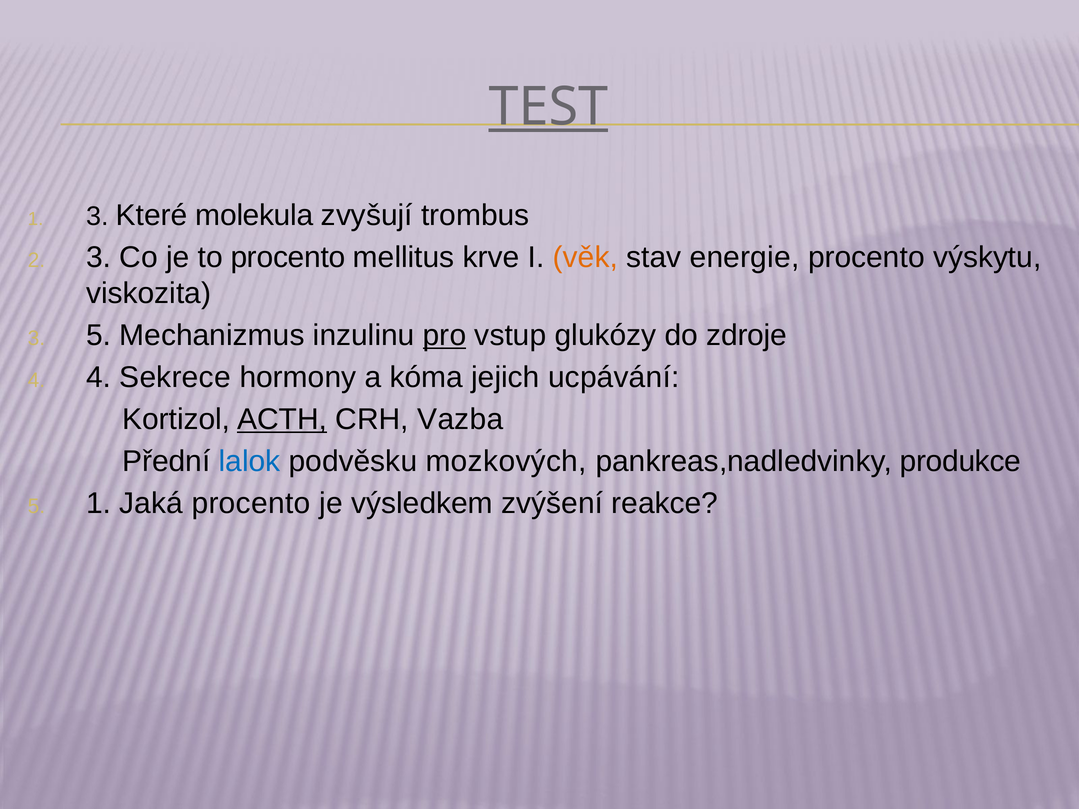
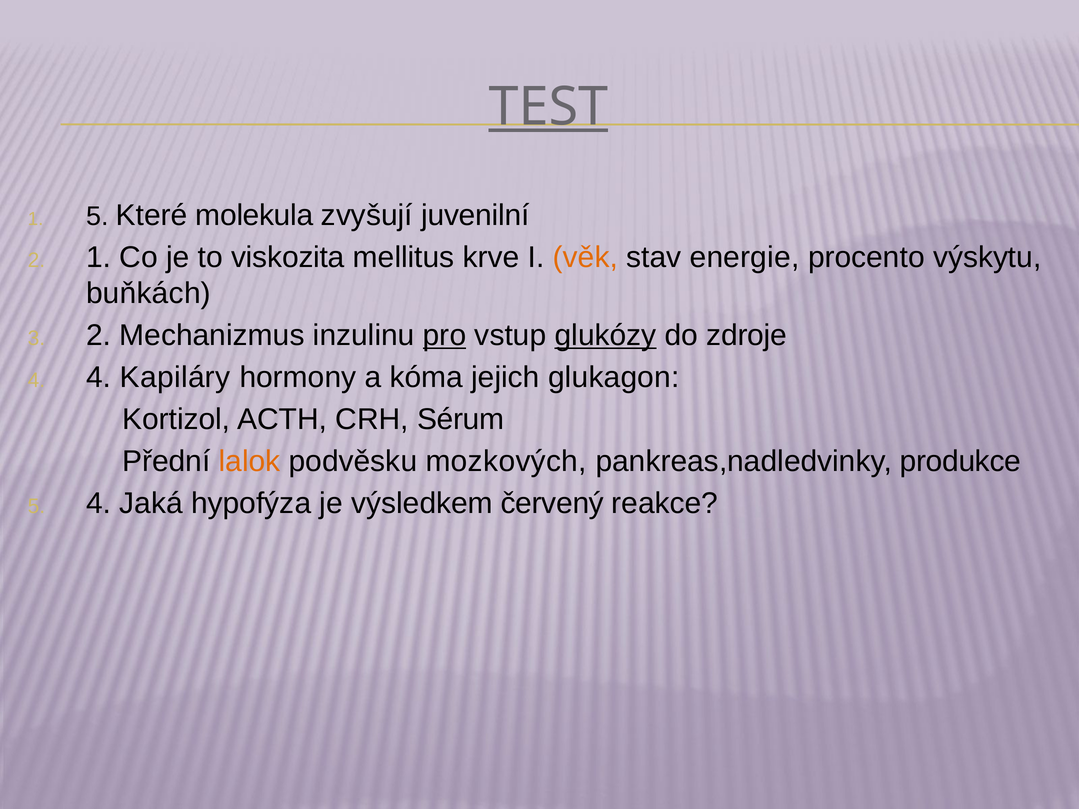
1 3: 3 -> 5
trombus: trombus -> juvenilní
2 3: 3 -> 1
to procento: procento -> viskozita
viskozita: viskozita -> buňkách
3 5: 5 -> 2
glukózy underline: none -> present
Sekrece: Sekrece -> Kapiláry
ucpávání: ucpávání -> glukagon
ACTH underline: present -> none
Vazba: Vazba -> Sérum
lalok colour: blue -> orange
5 1: 1 -> 4
Jaká procento: procento -> hypofýza
zvýšení: zvýšení -> červený
